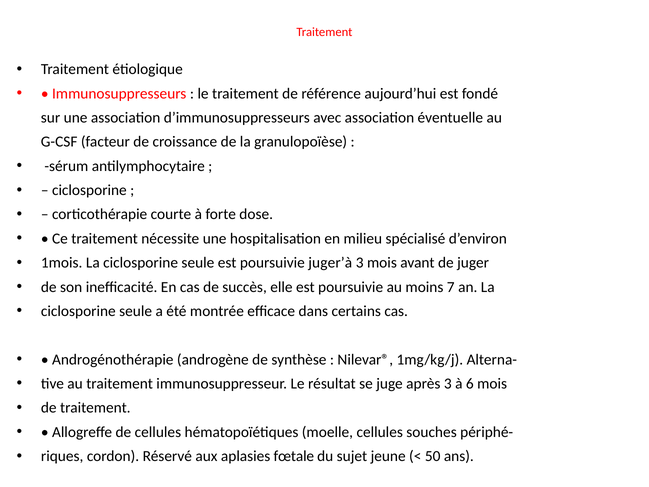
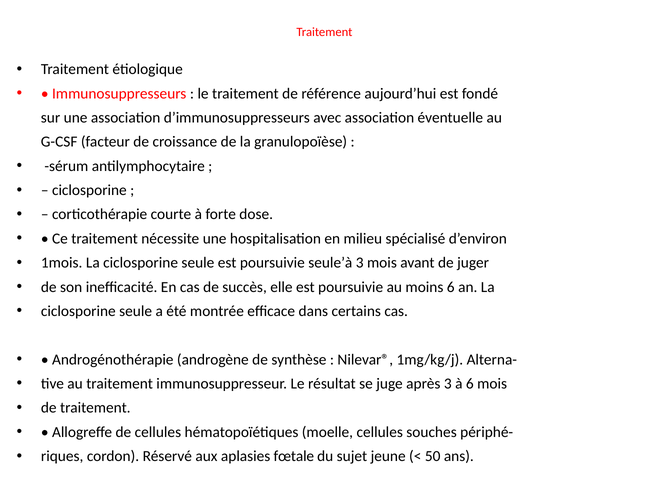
juger’à: juger’à -> seule’à
moins 7: 7 -> 6
